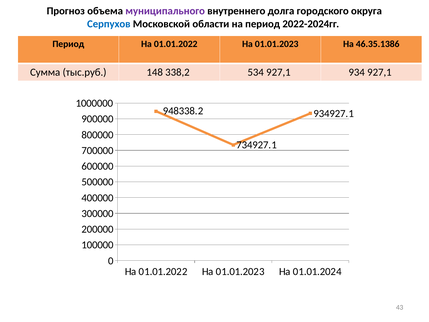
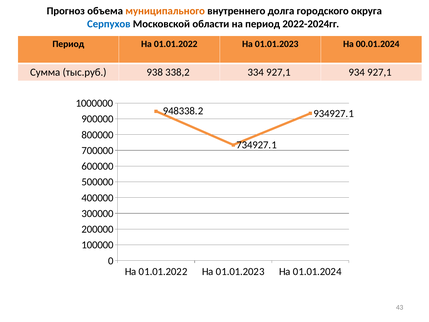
муниципального colour: purple -> orange
46.35.1386: 46.35.1386 -> 00.01.2024
148: 148 -> 938
534: 534 -> 334
